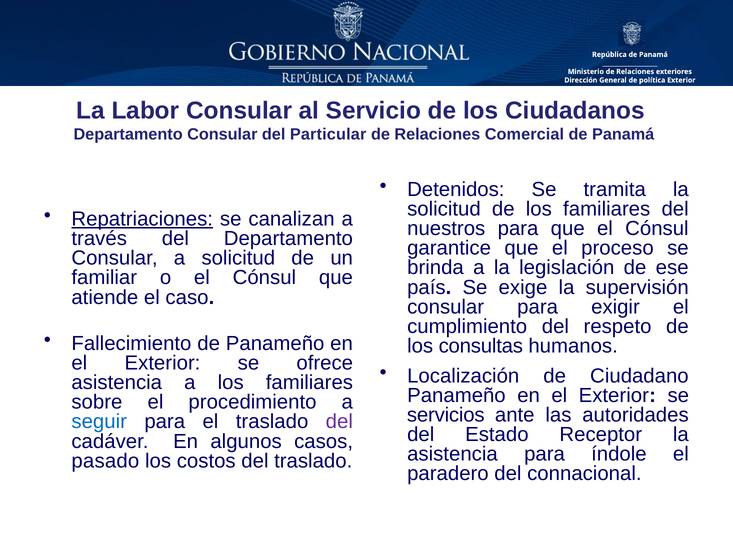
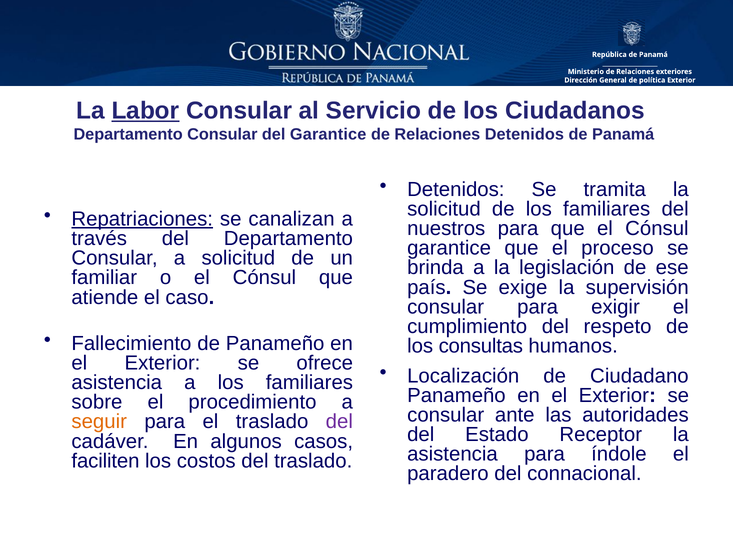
Labor underline: none -> present
del Particular: Particular -> Garantice
Relaciones Comercial: Comercial -> Detenidos
servicios at (446, 415): servicios -> consular
seguir colour: blue -> orange
pasado: pasado -> faciliten
